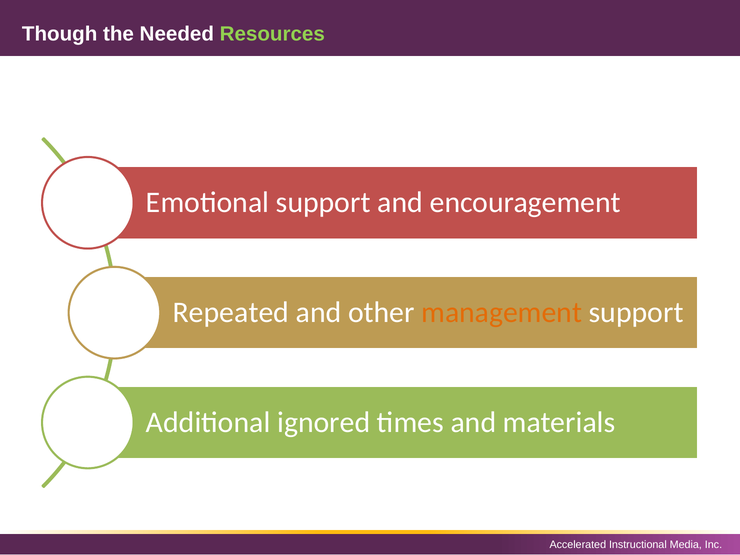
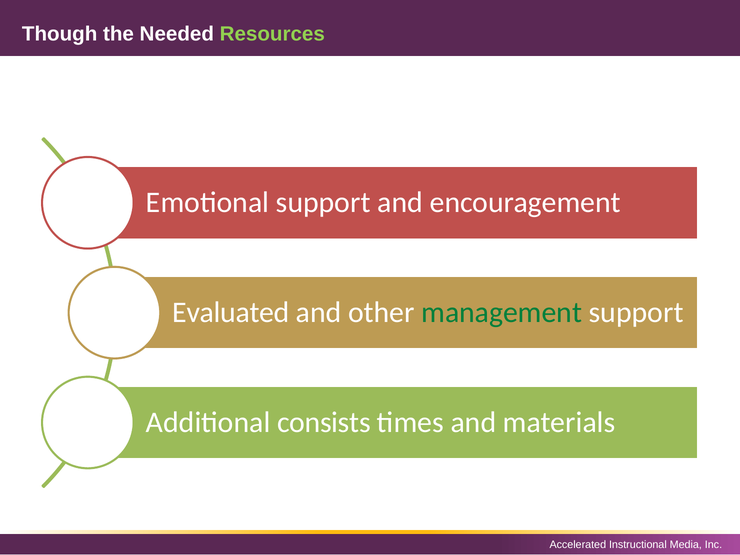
Repeated: Repeated -> Evaluated
management colour: orange -> green
ignored: ignored -> consists
